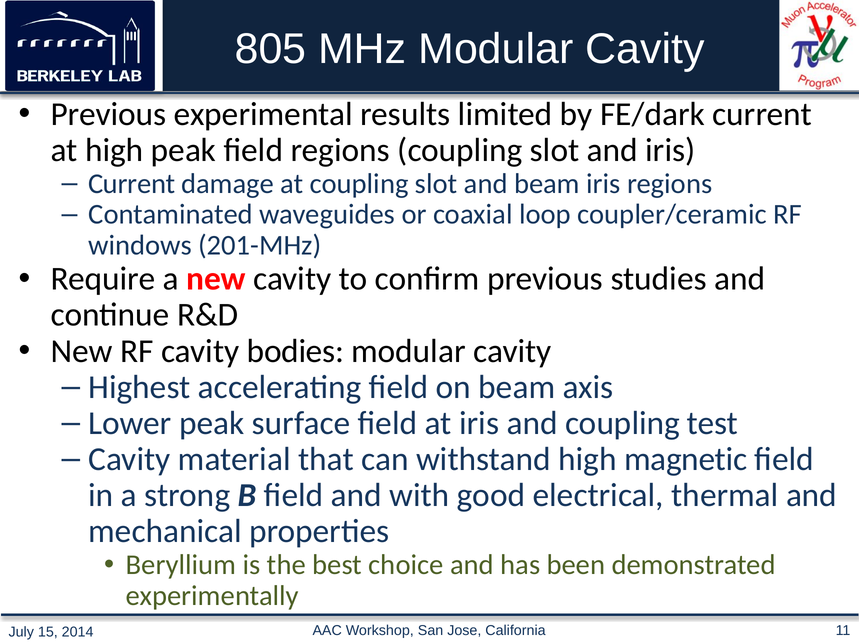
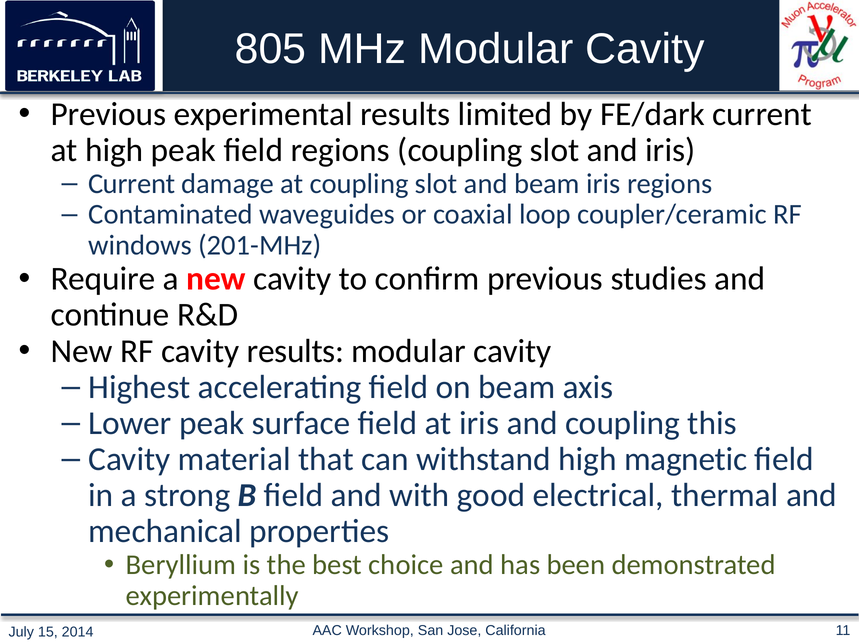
cavity bodies: bodies -> results
test: test -> this
